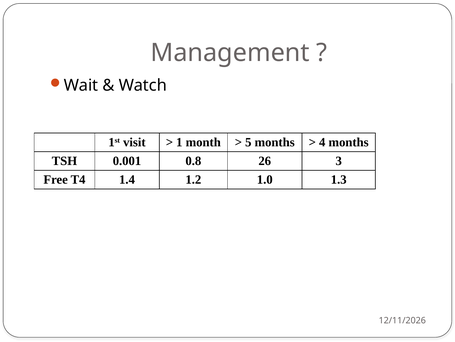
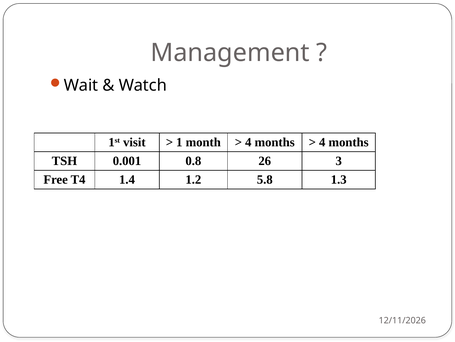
5 at (248, 142): 5 -> 4
1.0: 1.0 -> 5.8
